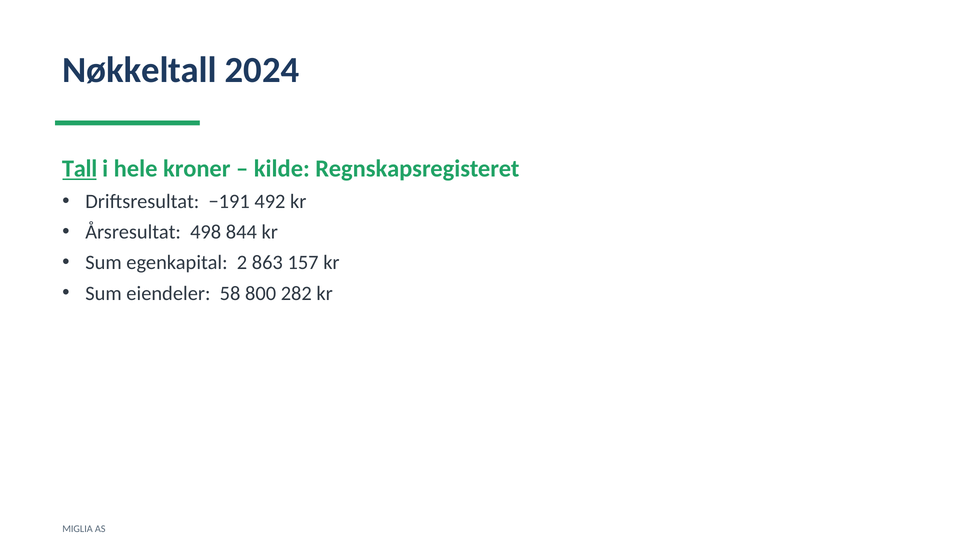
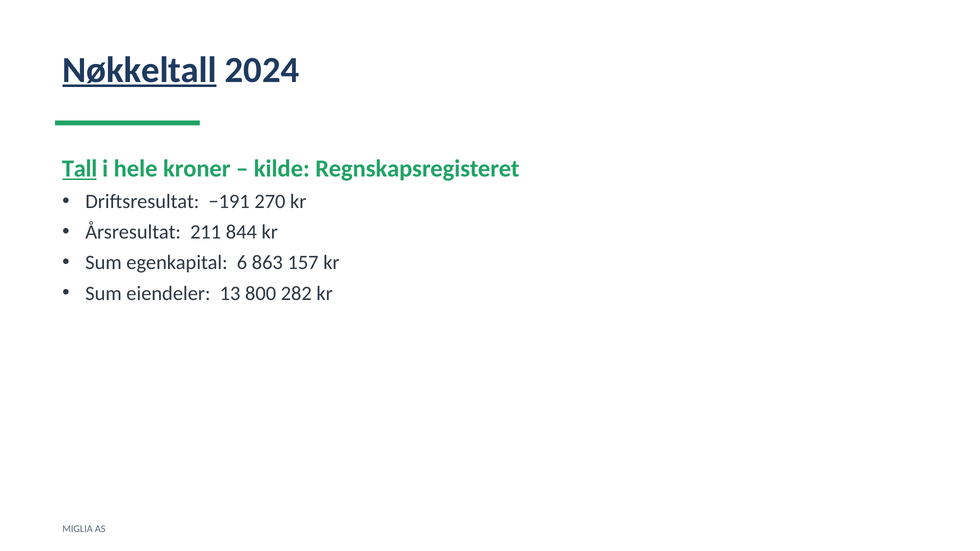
Nøkkeltall underline: none -> present
492: 492 -> 270
498: 498 -> 211
2: 2 -> 6
58: 58 -> 13
